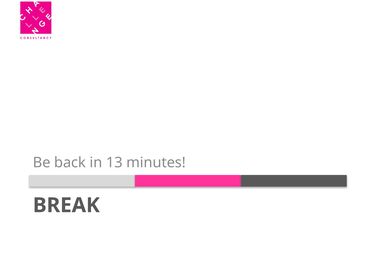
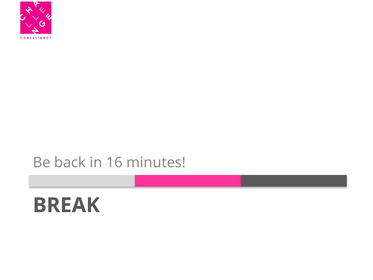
13: 13 -> 16
